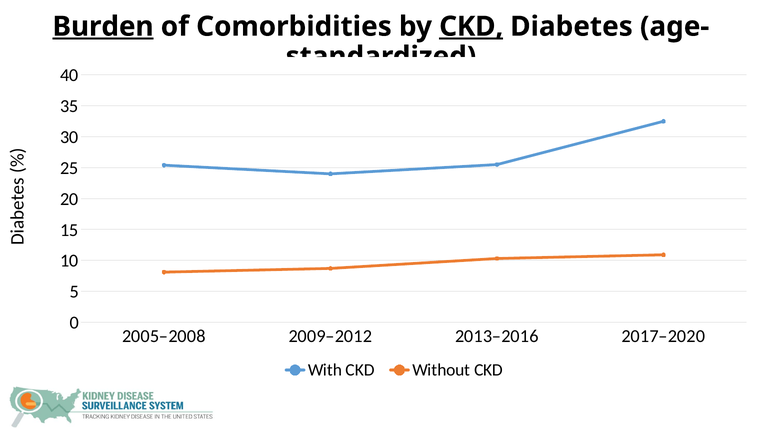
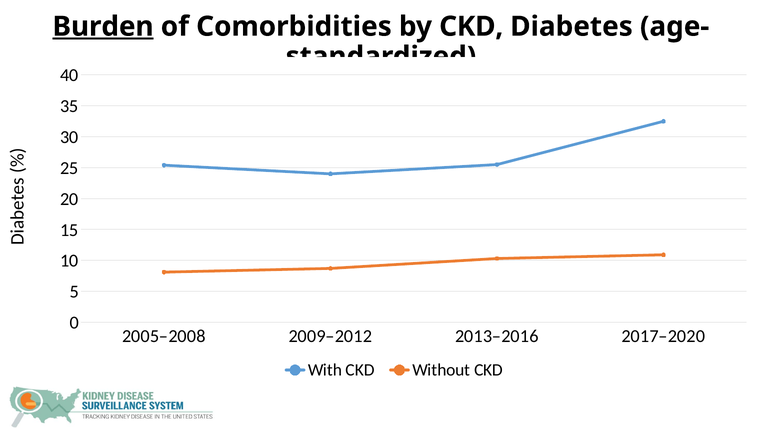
CKD at (471, 27) underline: present -> none
